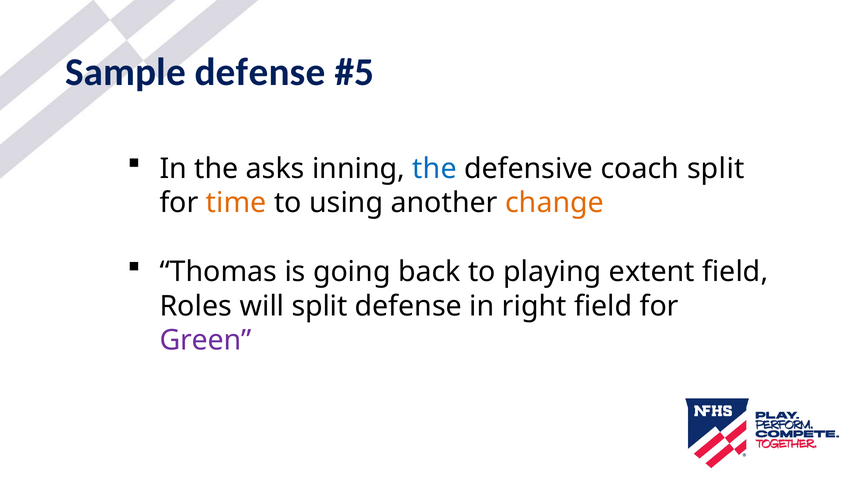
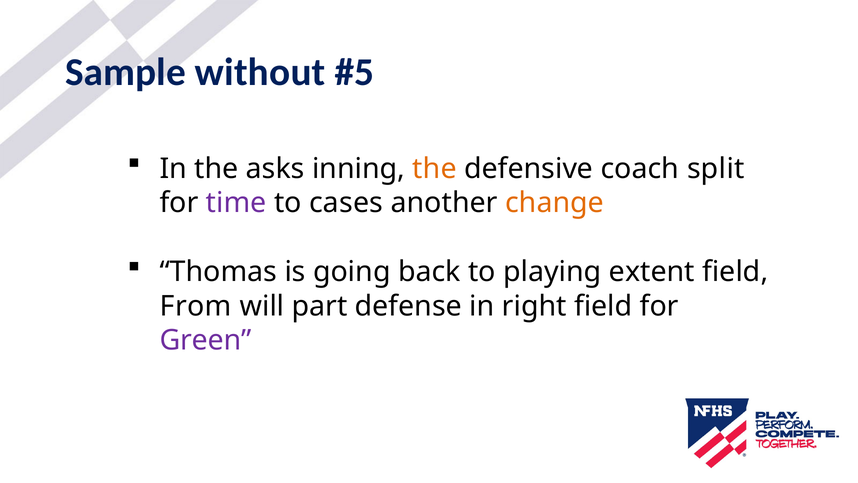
Sample defense: defense -> without
the at (435, 169) colour: blue -> orange
time colour: orange -> purple
using: using -> cases
Roles: Roles -> From
will split: split -> part
